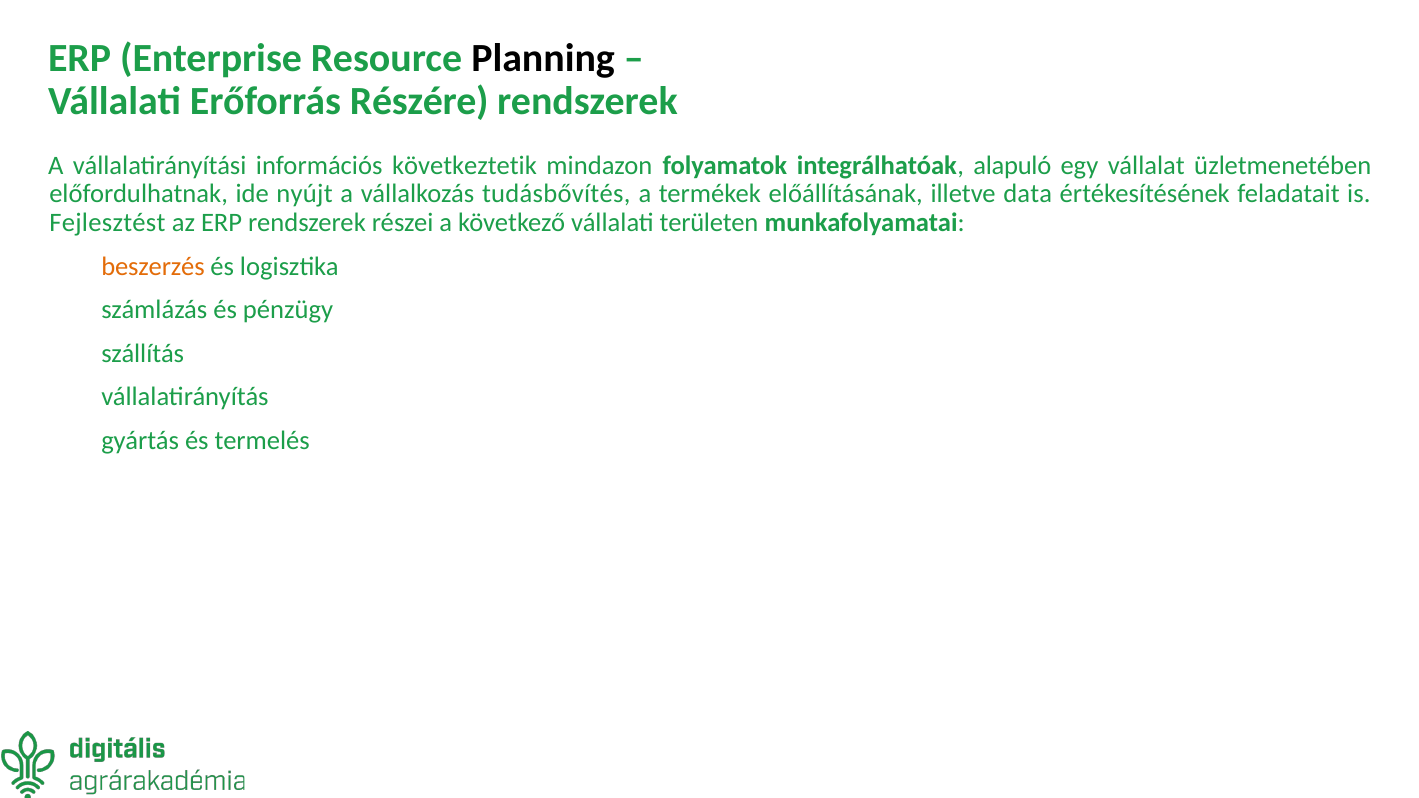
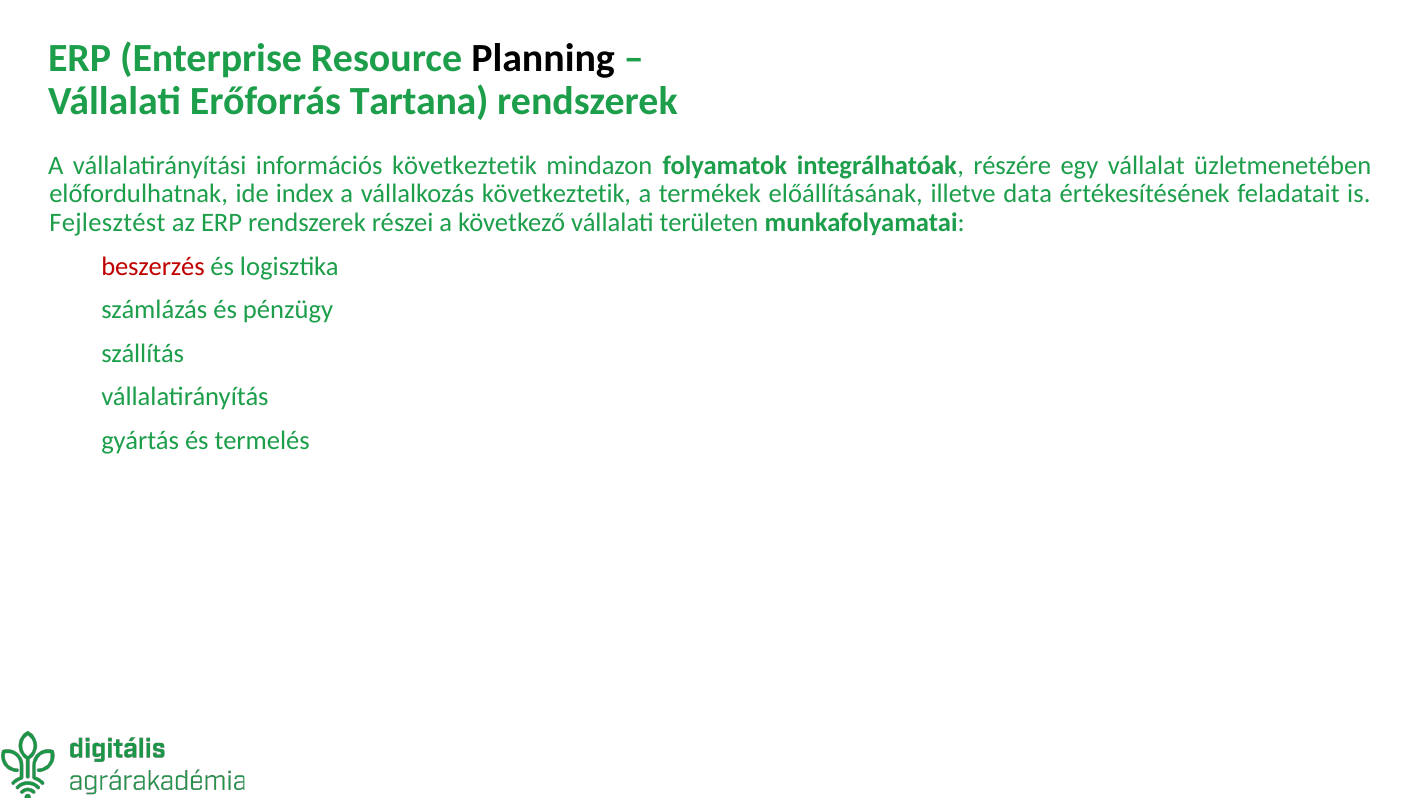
Részére: Részére -> Tartana
alapuló: alapuló -> részére
nyújt: nyújt -> index
vállalkozás tudásbővítés: tudásbővítés -> következtetik
beszerzés colour: orange -> red
